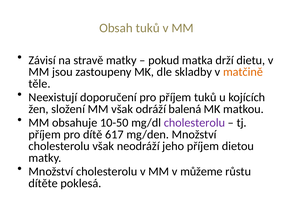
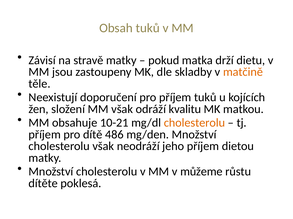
balená: balená -> kvalitu
10-50: 10-50 -> 10-21
cholesterolu at (194, 123) colour: purple -> orange
617: 617 -> 486
